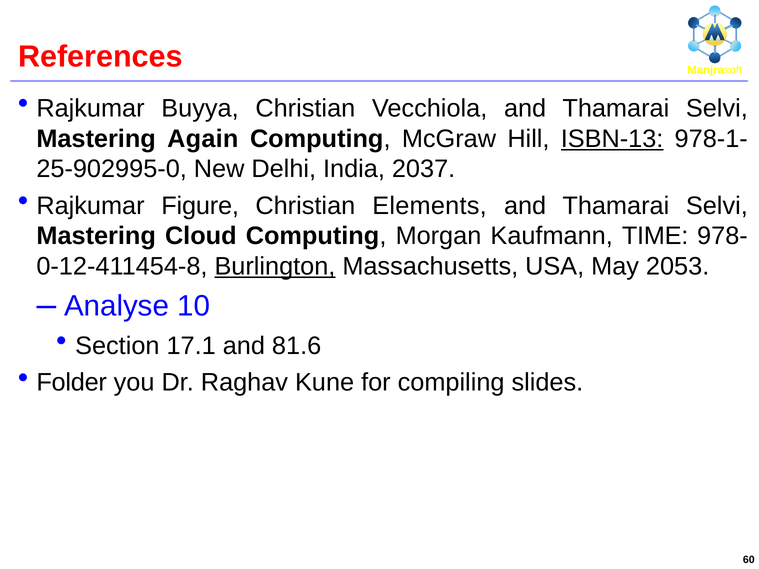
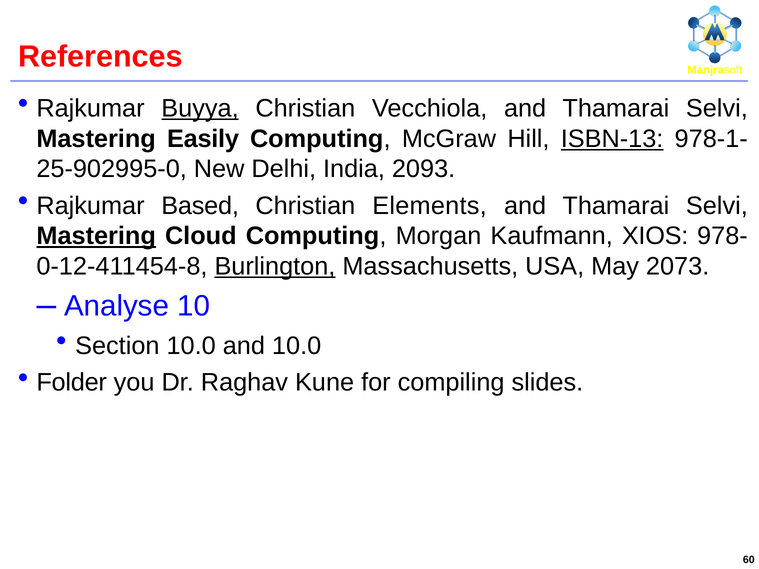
Buyya underline: none -> present
Again: Again -> Easily
2037: 2037 -> 2093
Figure: Figure -> Based
Mastering at (96, 236) underline: none -> present
TIME: TIME -> XIOS
2053: 2053 -> 2073
Section 17.1: 17.1 -> 10.0
and 81.6: 81.6 -> 10.0
